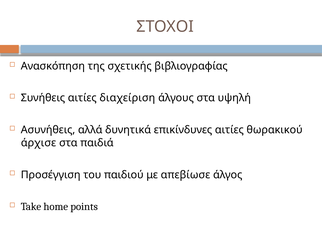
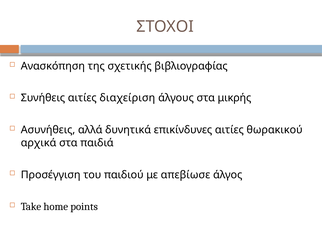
υψηλή: υψηλή -> μικρής
άρχισε: άρχισε -> αρχικά
